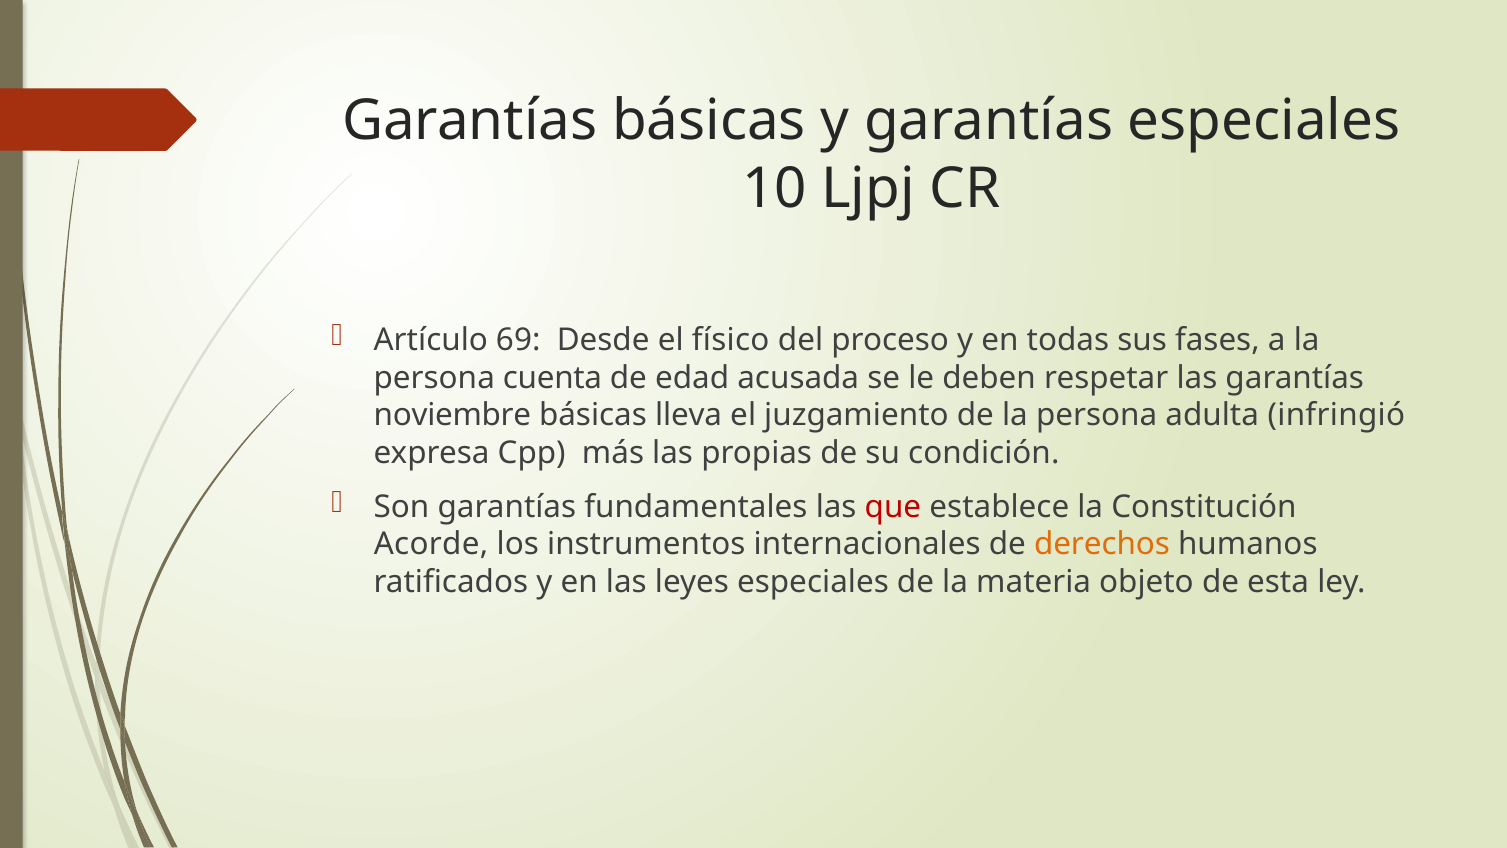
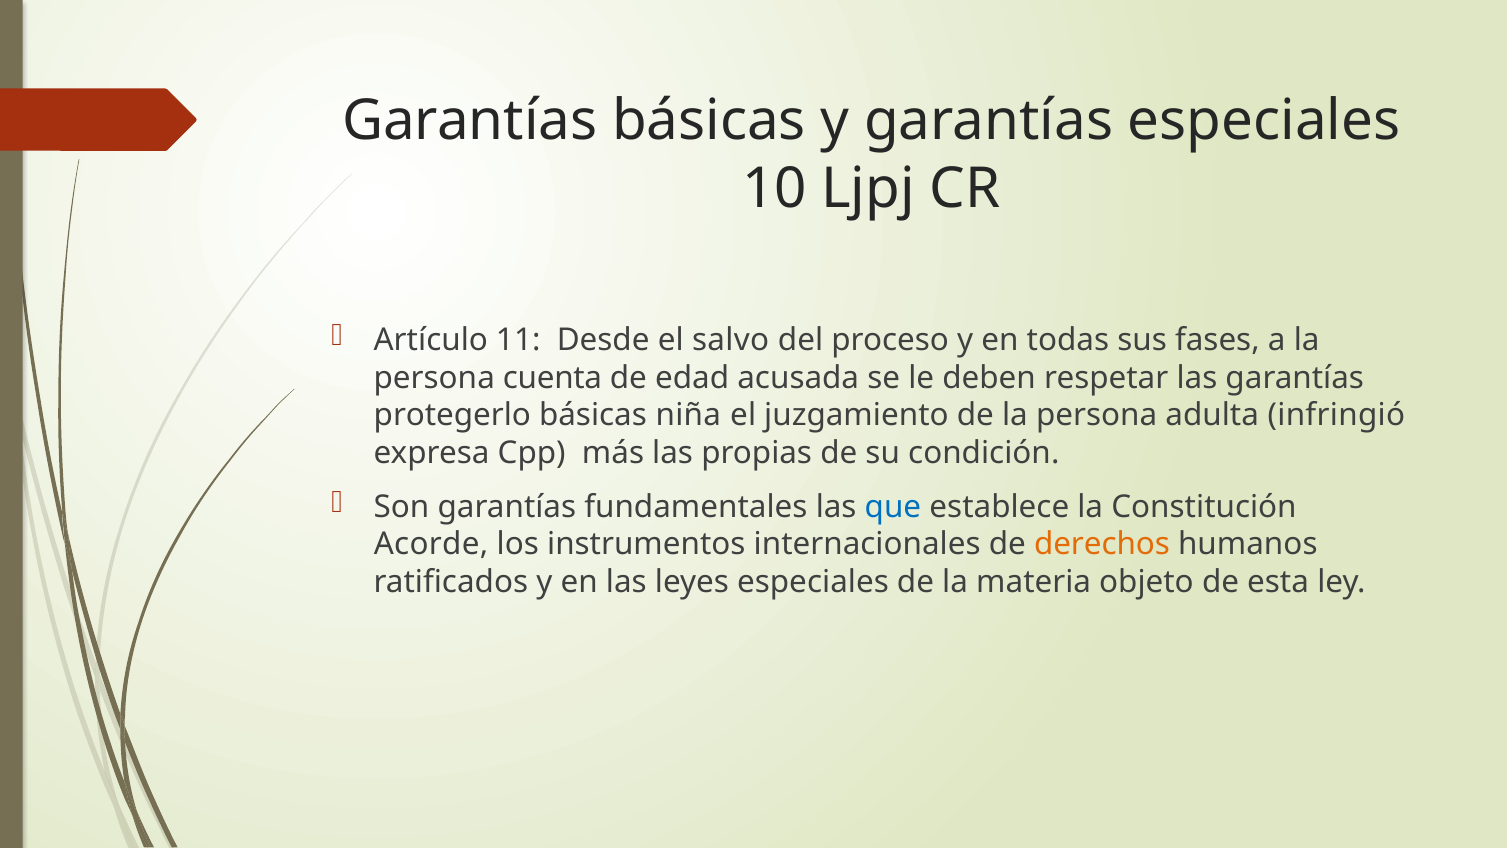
69: 69 -> 11
físico: físico -> salvo
noviembre: noviembre -> protegerlo
lleva: lleva -> niña
que colour: red -> blue
